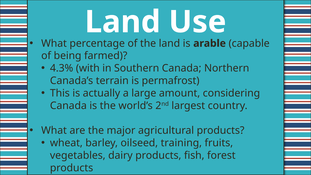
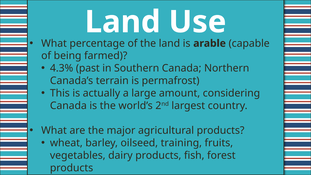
with: with -> past
